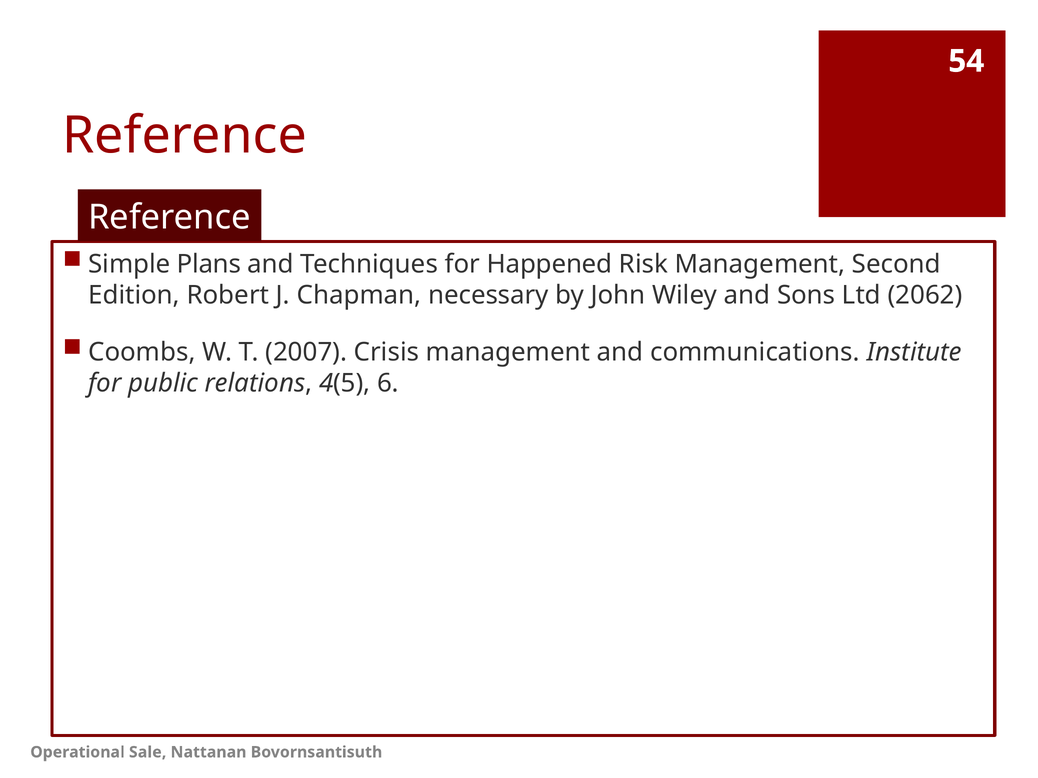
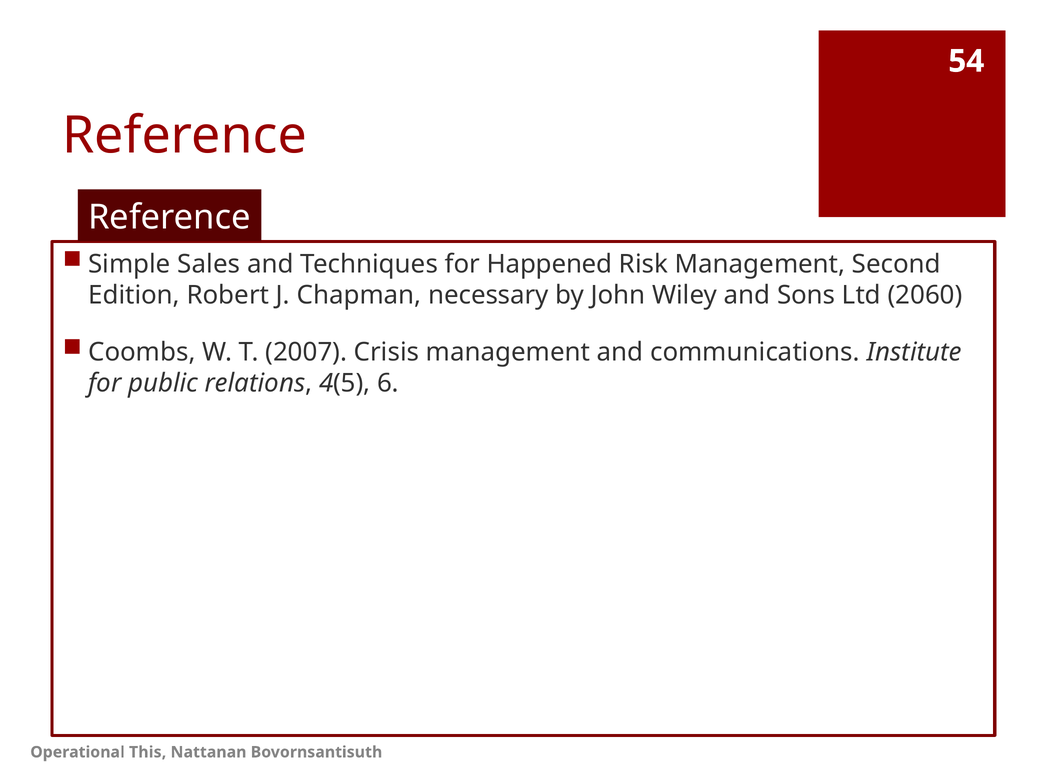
Plans: Plans -> Sales
2062: 2062 -> 2060
Sale: Sale -> This
